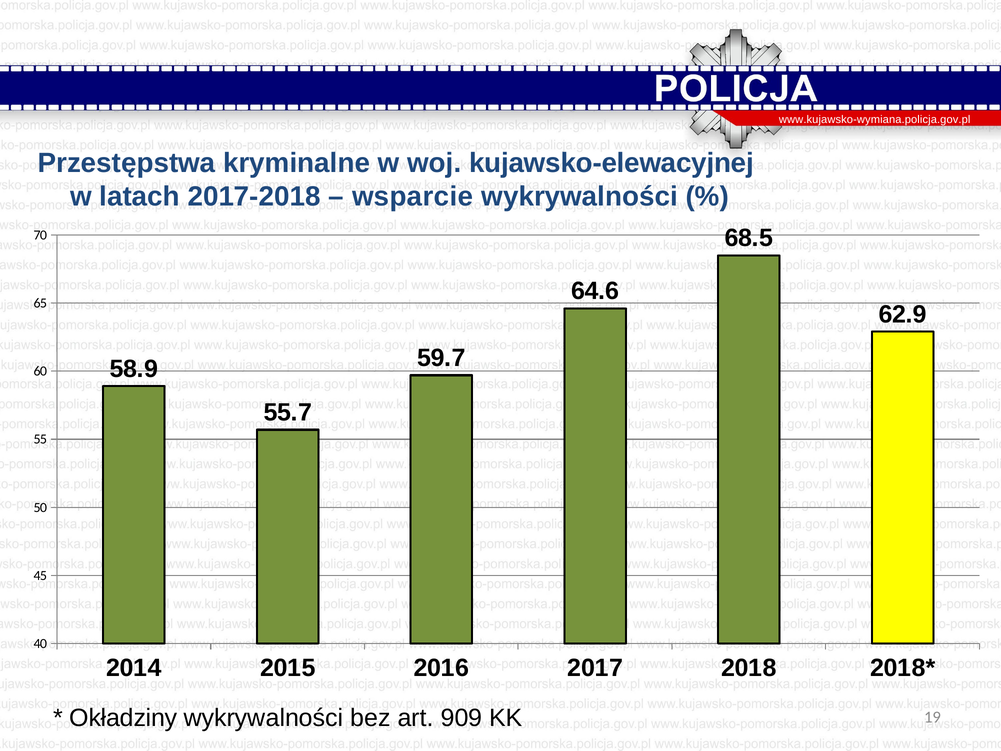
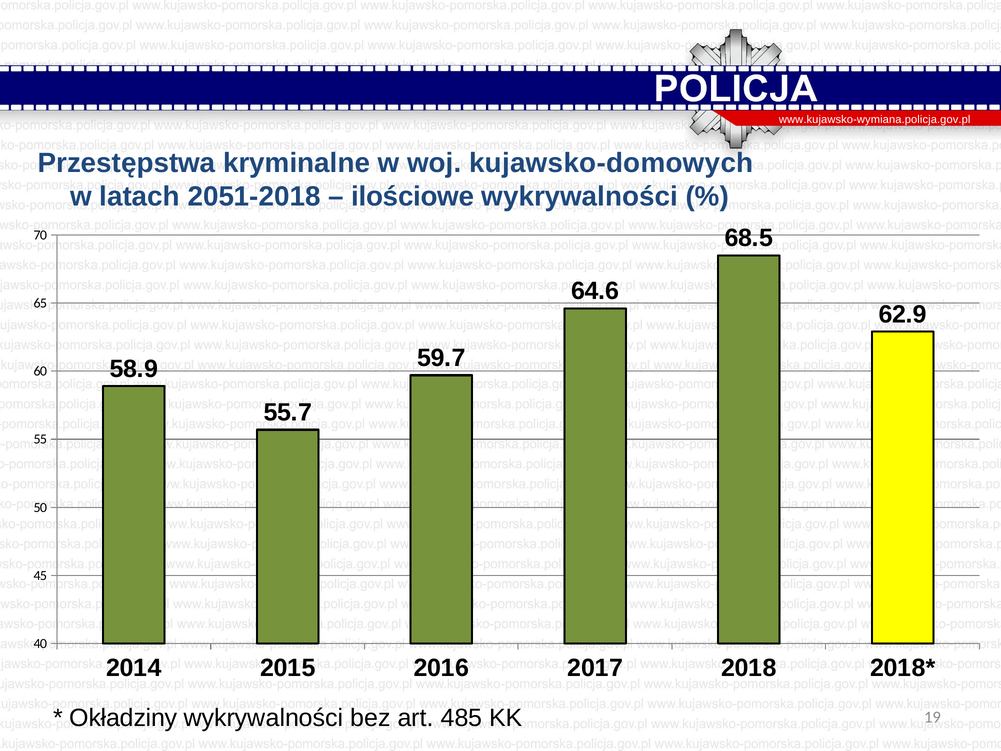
kujawsko-elewacyjnej: kujawsko-elewacyjnej -> kujawsko-domowych
2017-2018: 2017-2018 -> 2051-2018
wsparcie: wsparcie -> ilościowe
909: 909 -> 485
